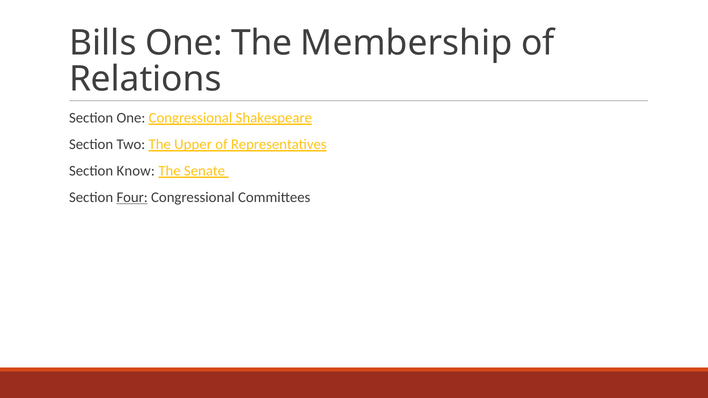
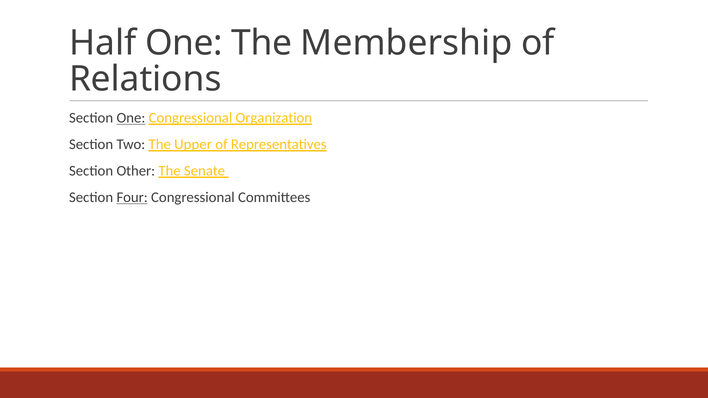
Bills: Bills -> Half
One at (131, 118) underline: none -> present
Shakespeare: Shakespeare -> Organization
Know: Know -> Other
